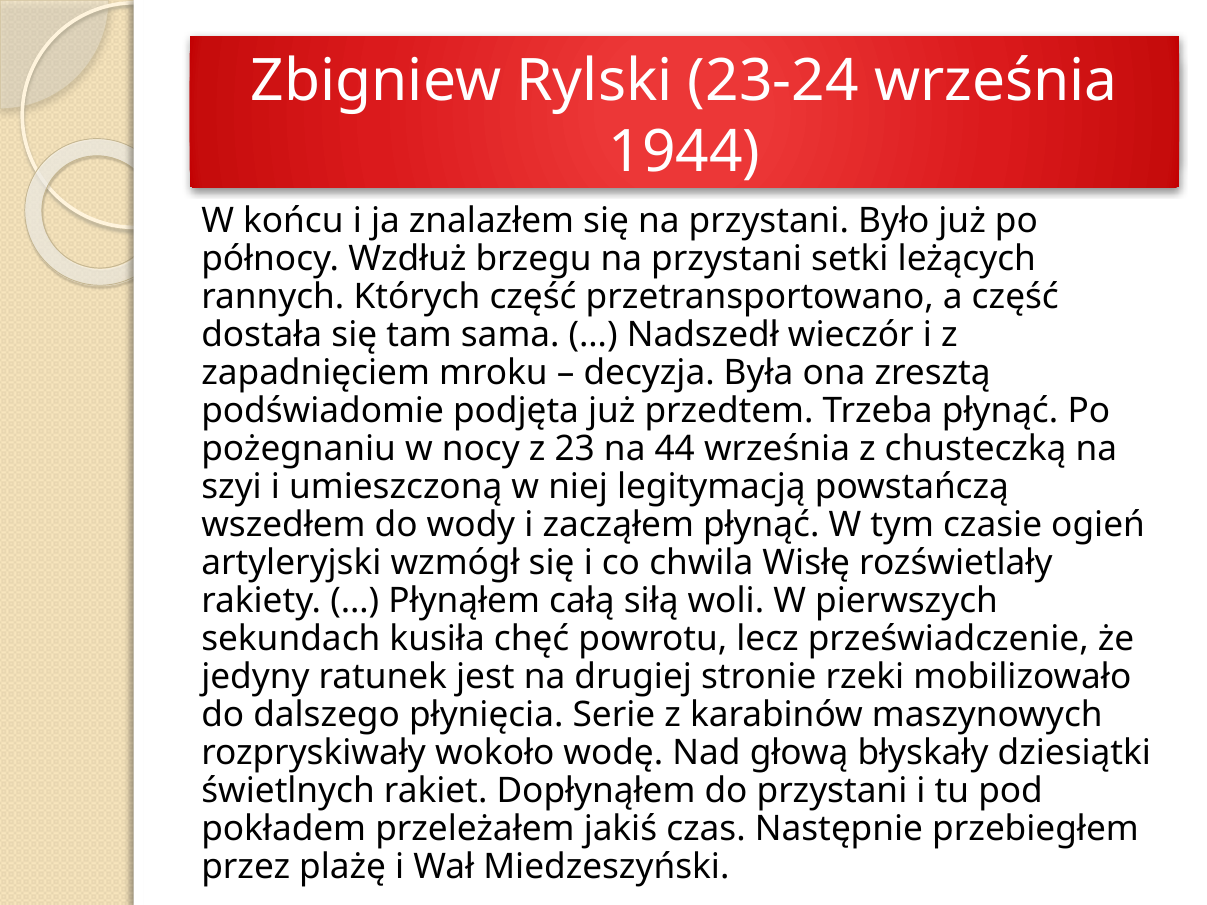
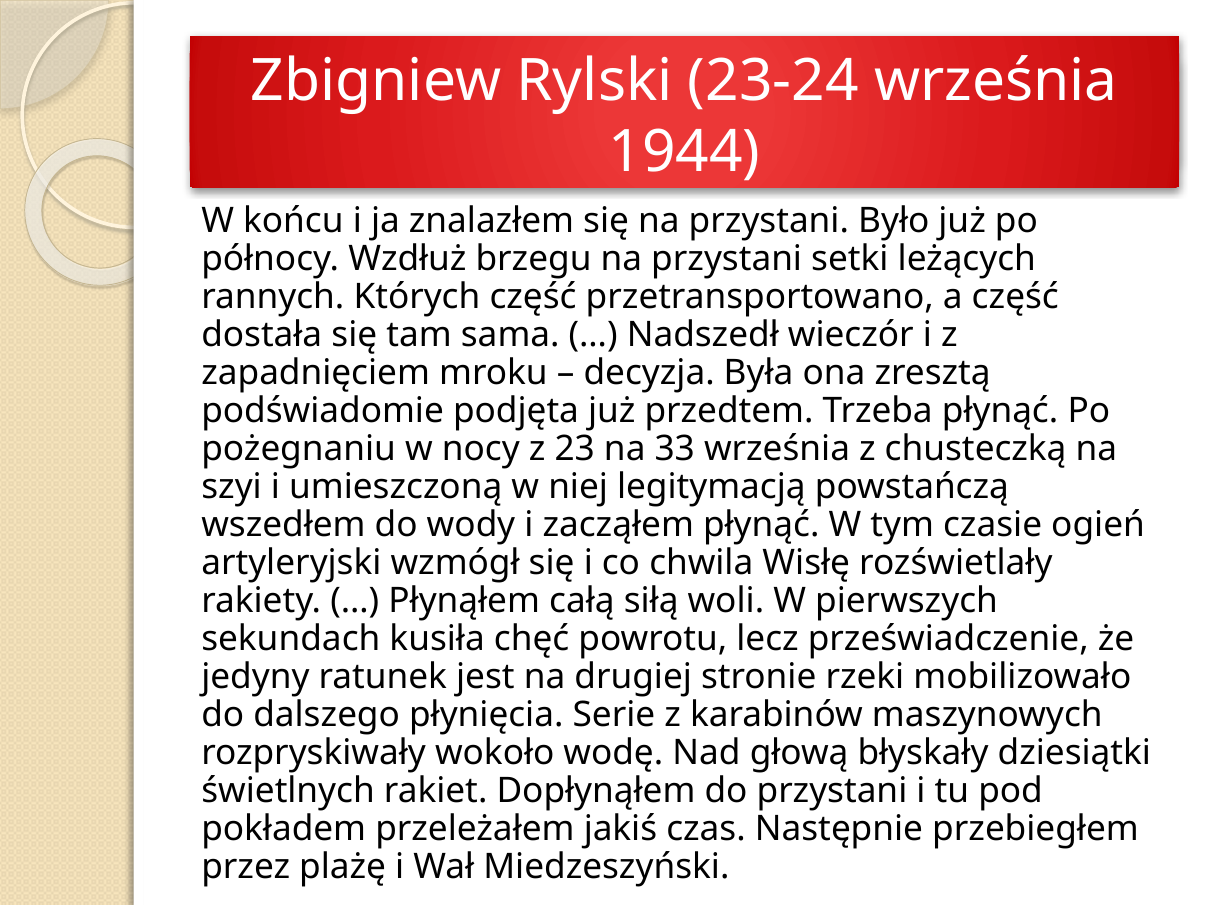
44: 44 -> 33
